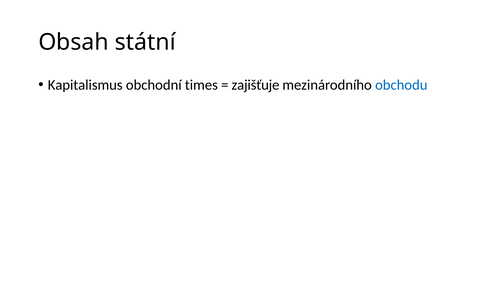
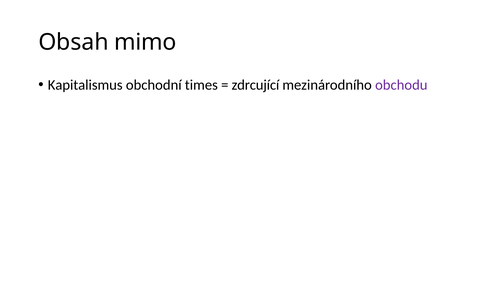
státní: státní -> mimo
zajišťuje: zajišťuje -> zdrcující
obchodu colour: blue -> purple
